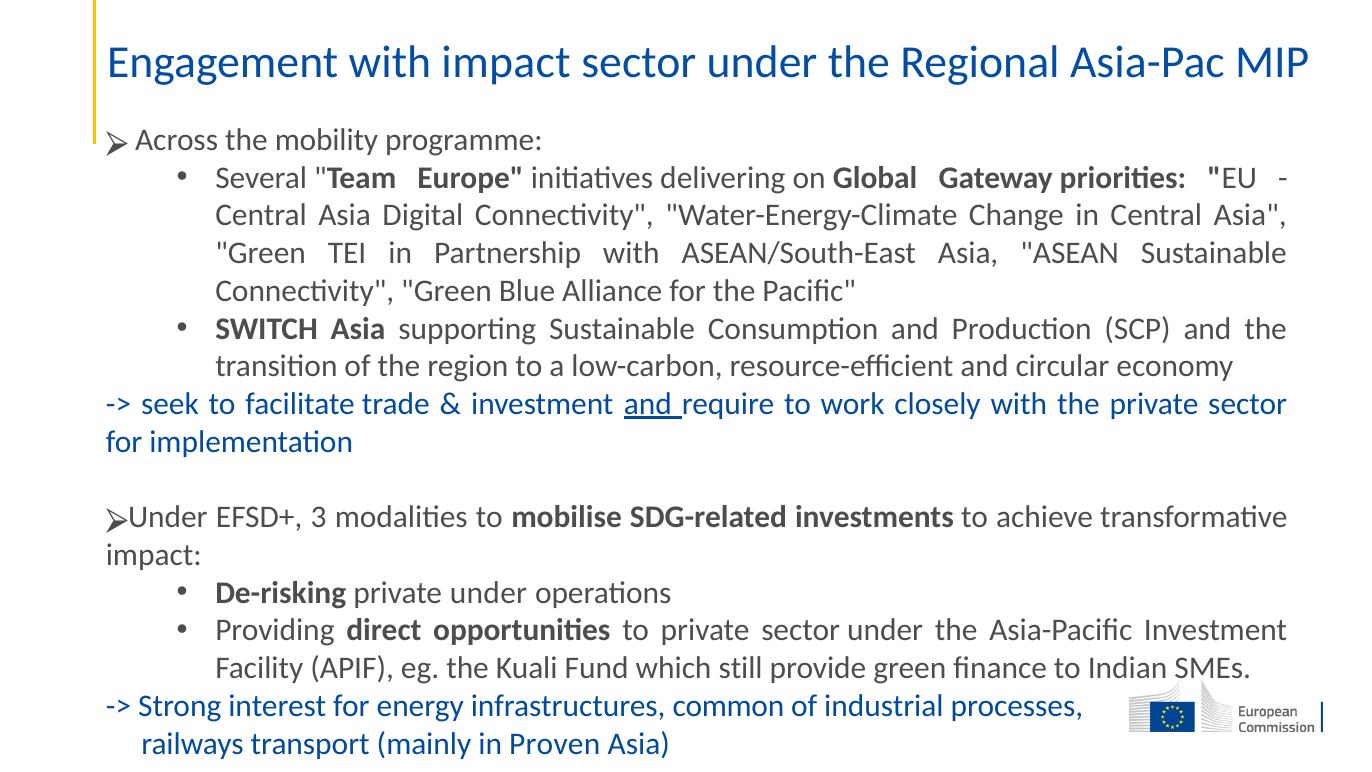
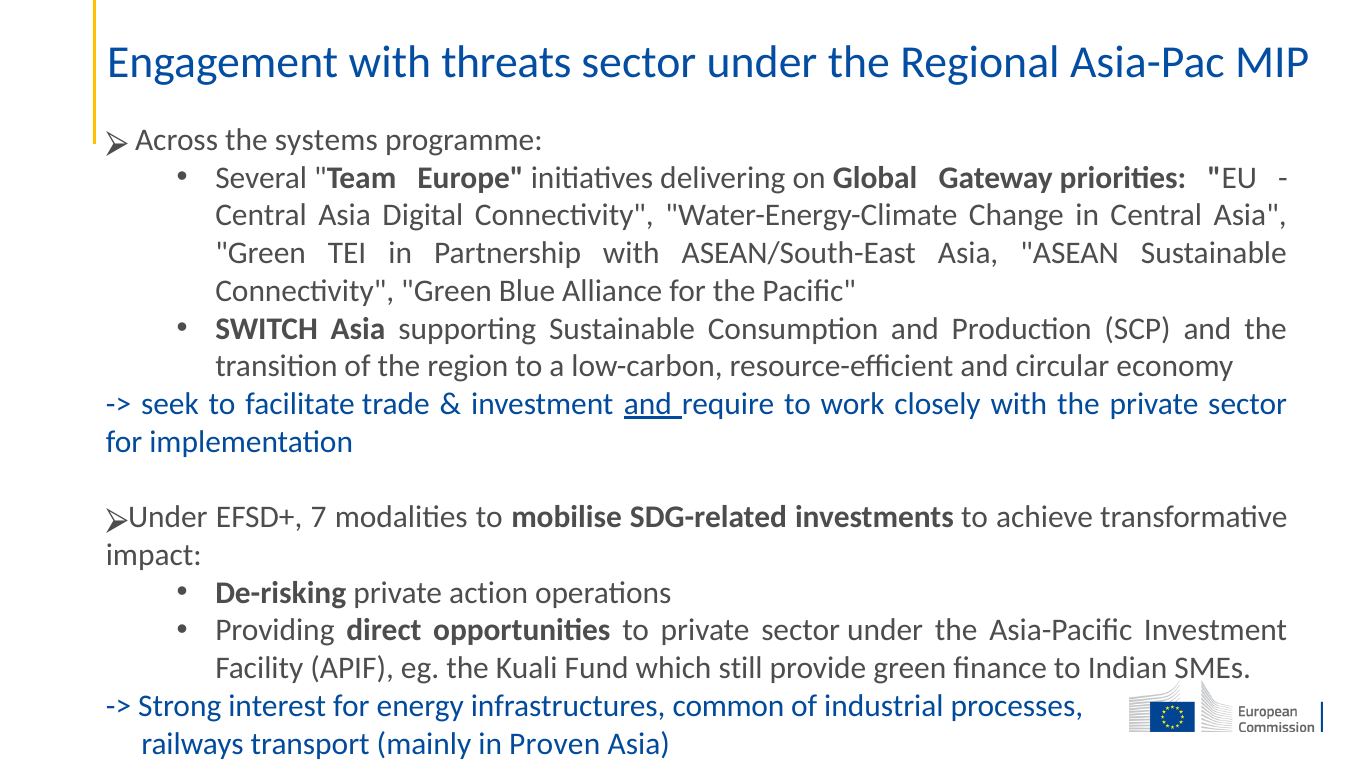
with impact: impact -> threats
mobility: mobility -> systems
3: 3 -> 7
private under: under -> action
